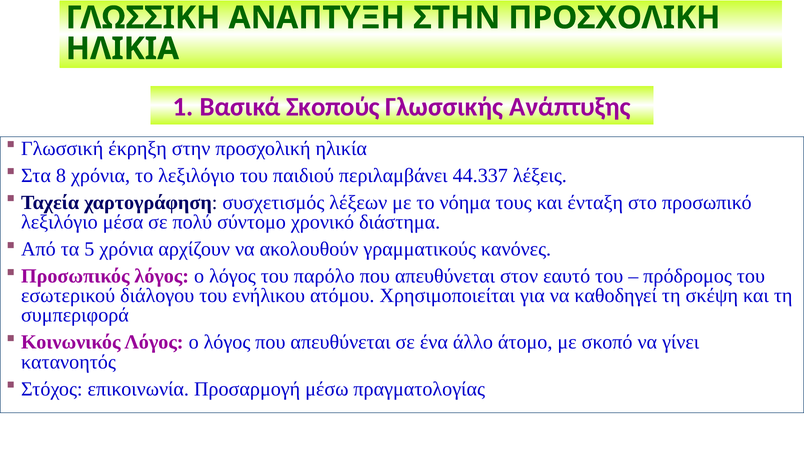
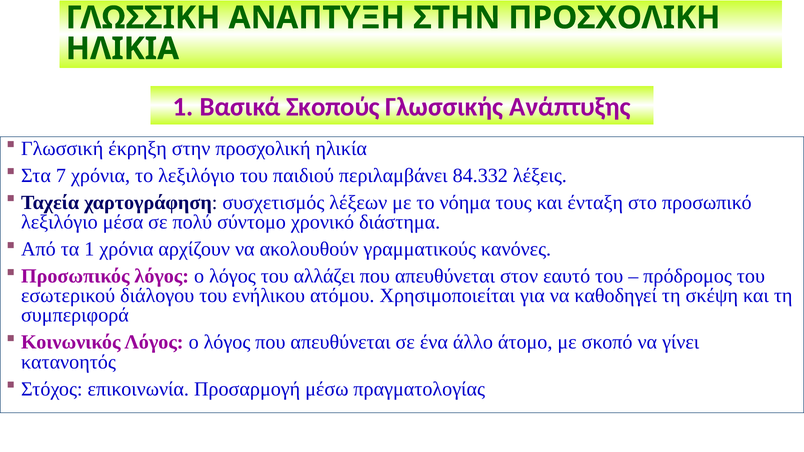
8: 8 -> 7
44.337: 44.337 -> 84.332
τα 5: 5 -> 1
παρόλο: παρόλο -> αλλάζει
